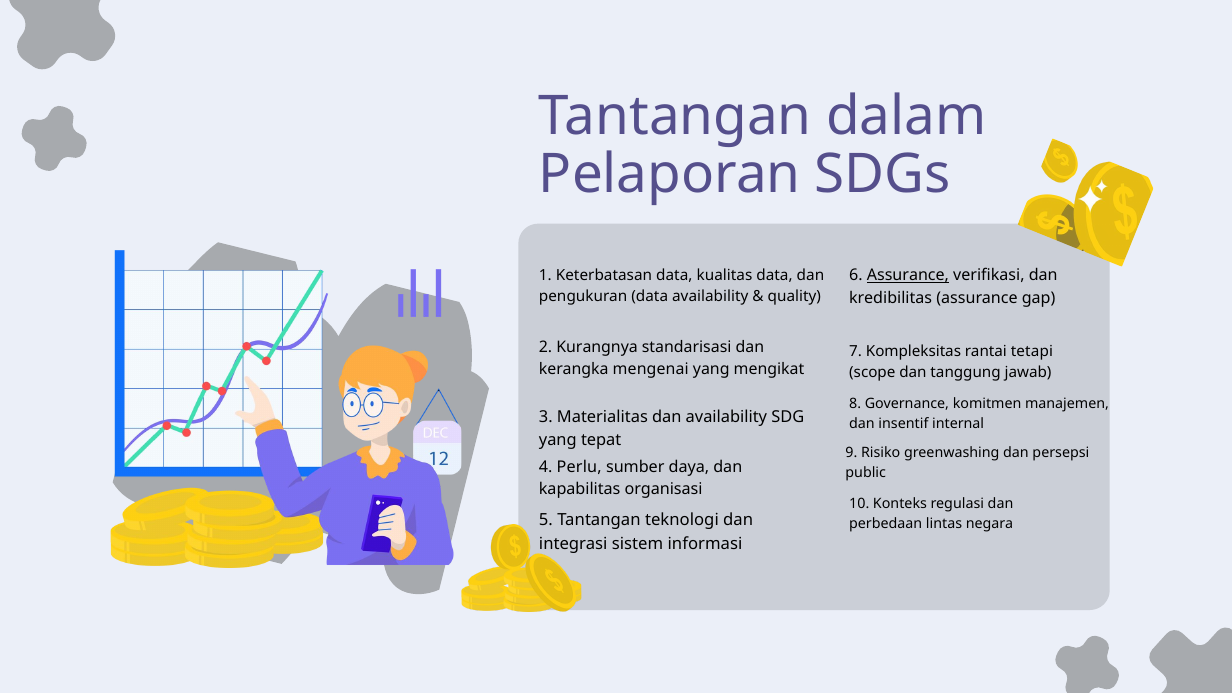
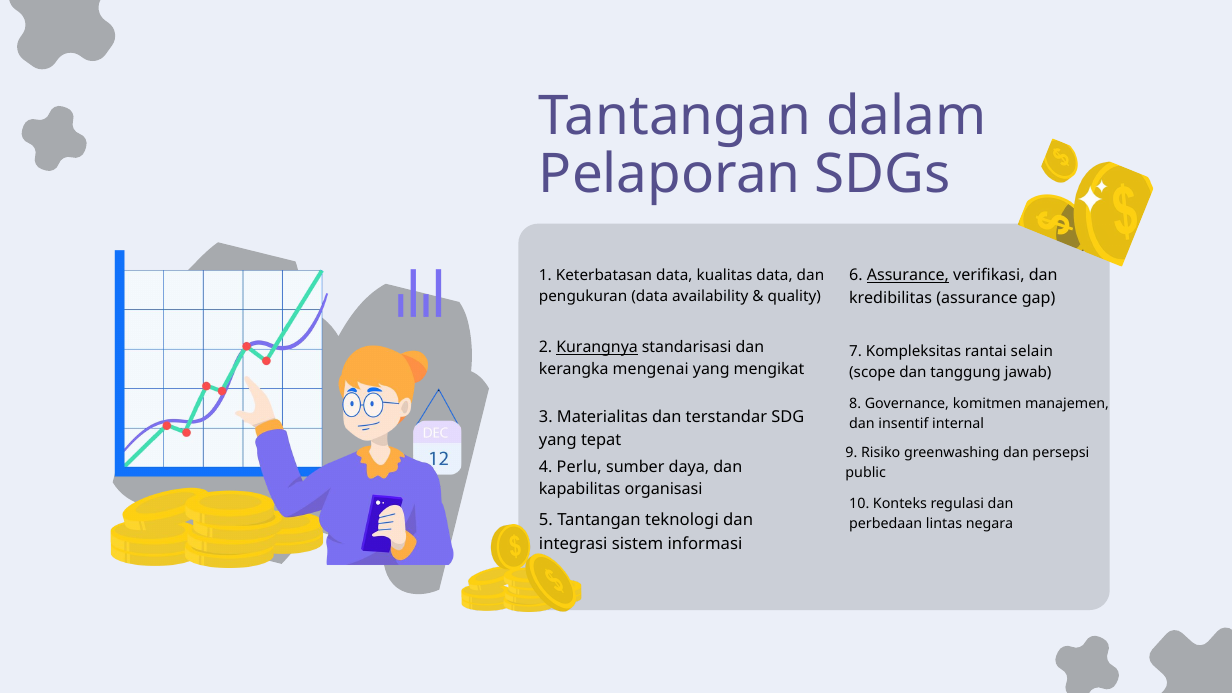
Kurangnya underline: none -> present
tetapi: tetapi -> selain
dan availability: availability -> terstandar
